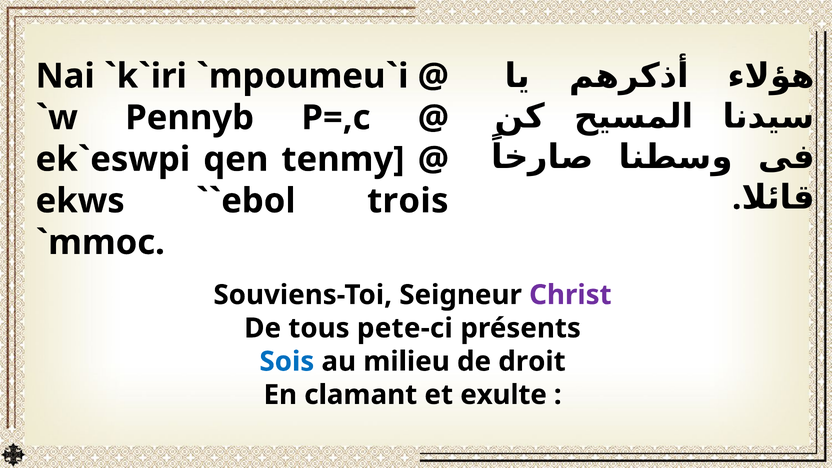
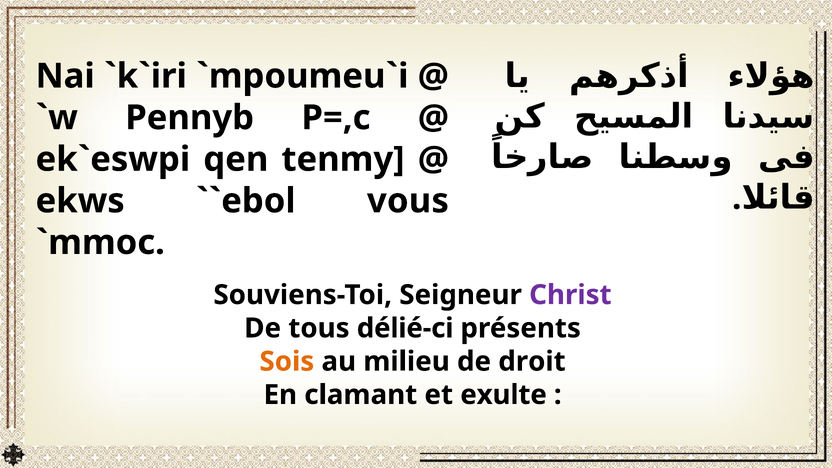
trois: trois -> vous
pete-ci: pete-ci -> délié-ci
Sois colour: blue -> orange
